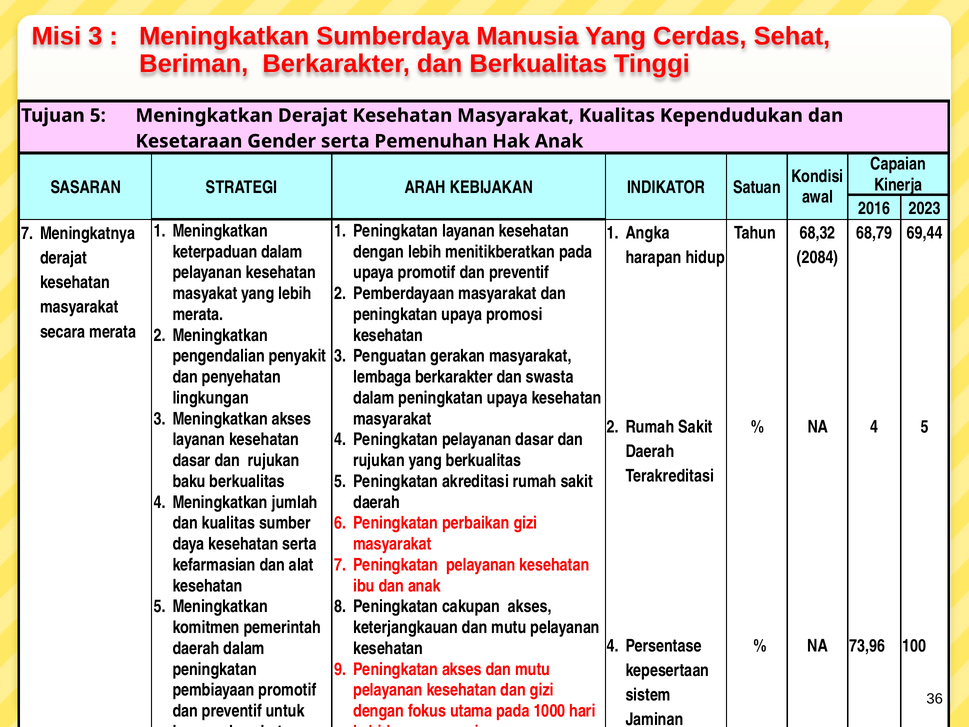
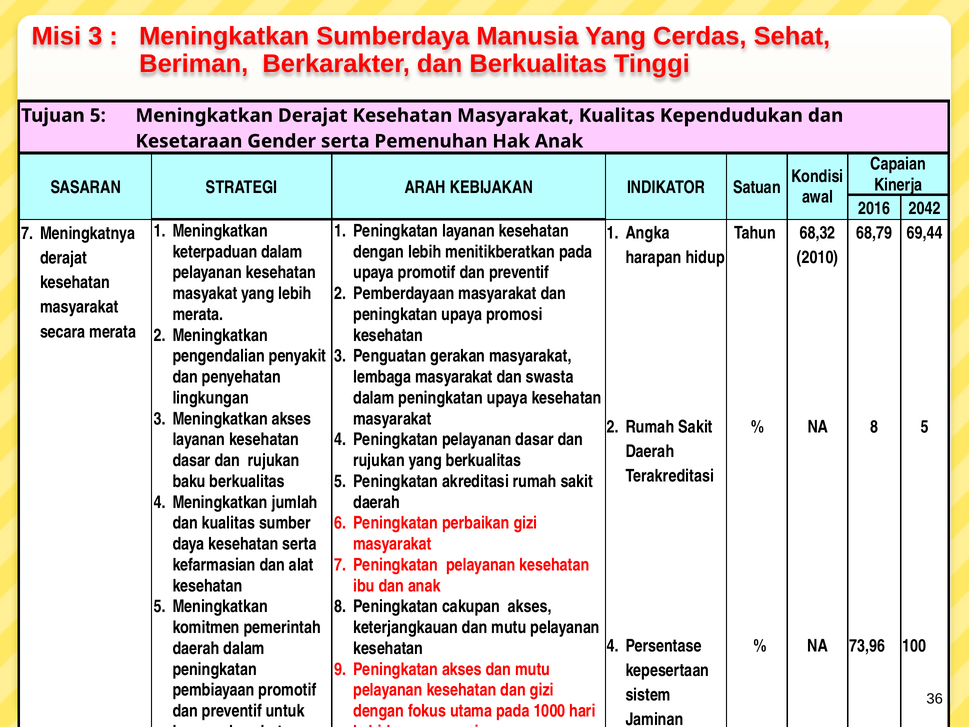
2023: 2023 -> 2042
2084: 2084 -> 2010
lembaga berkarakter: berkarakter -> masyarakat
NA 4: 4 -> 8
